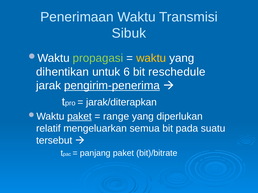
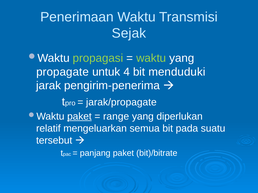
Sibuk: Sibuk -> Sejak
waktu at (151, 58) colour: yellow -> light green
dihentikan: dihentikan -> propagate
6: 6 -> 4
reschedule: reschedule -> menduduki
pengirim-penerima underline: present -> none
jarak/diterapkan: jarak/diterapkan -> jarak/propagate
